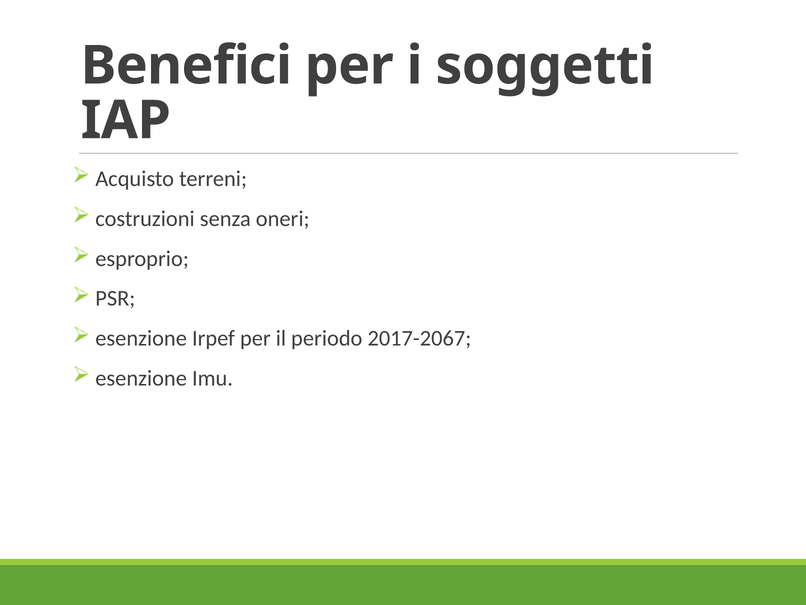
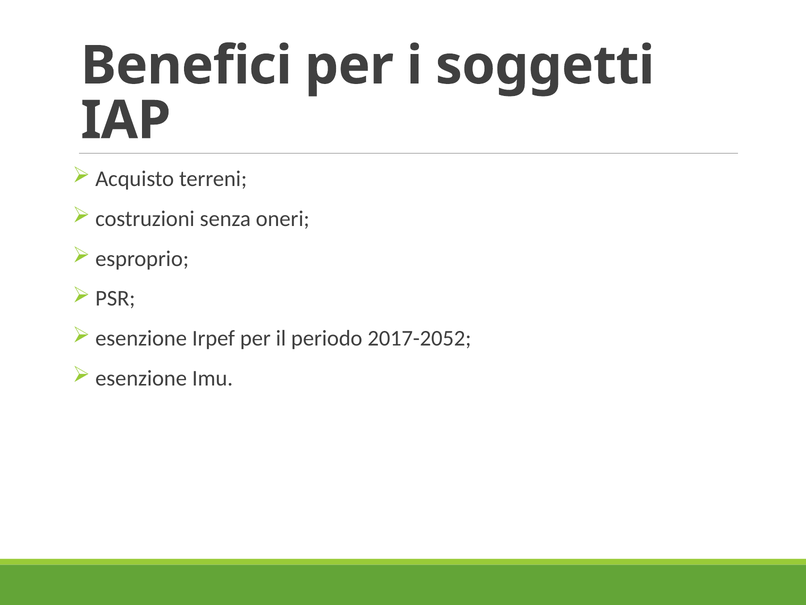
2017-2067: 2017-2067 -> 2017-2052
